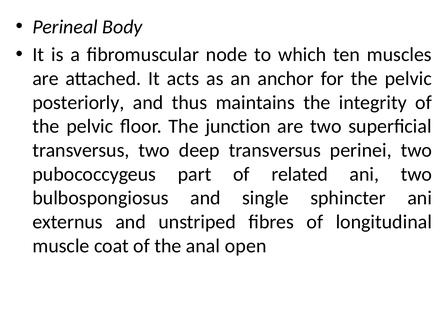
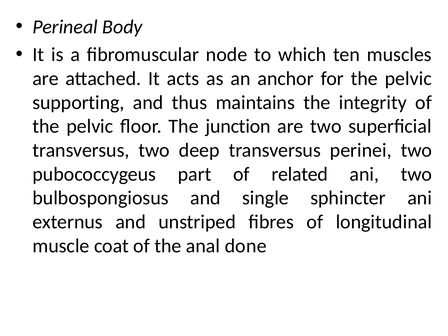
posteriorly: posteriorly -> supporting
open: open -> done
